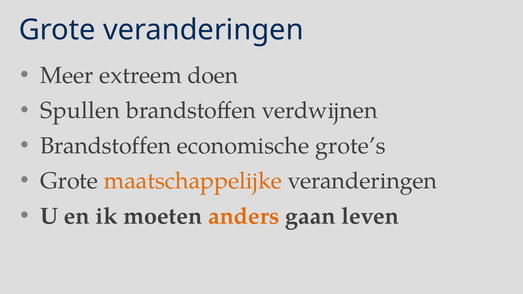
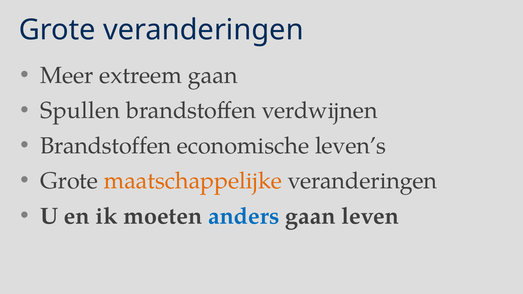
extreem doen: doen -> gaan
grote’s: grote’s -> leven’s
anders colour: orange -> blue
